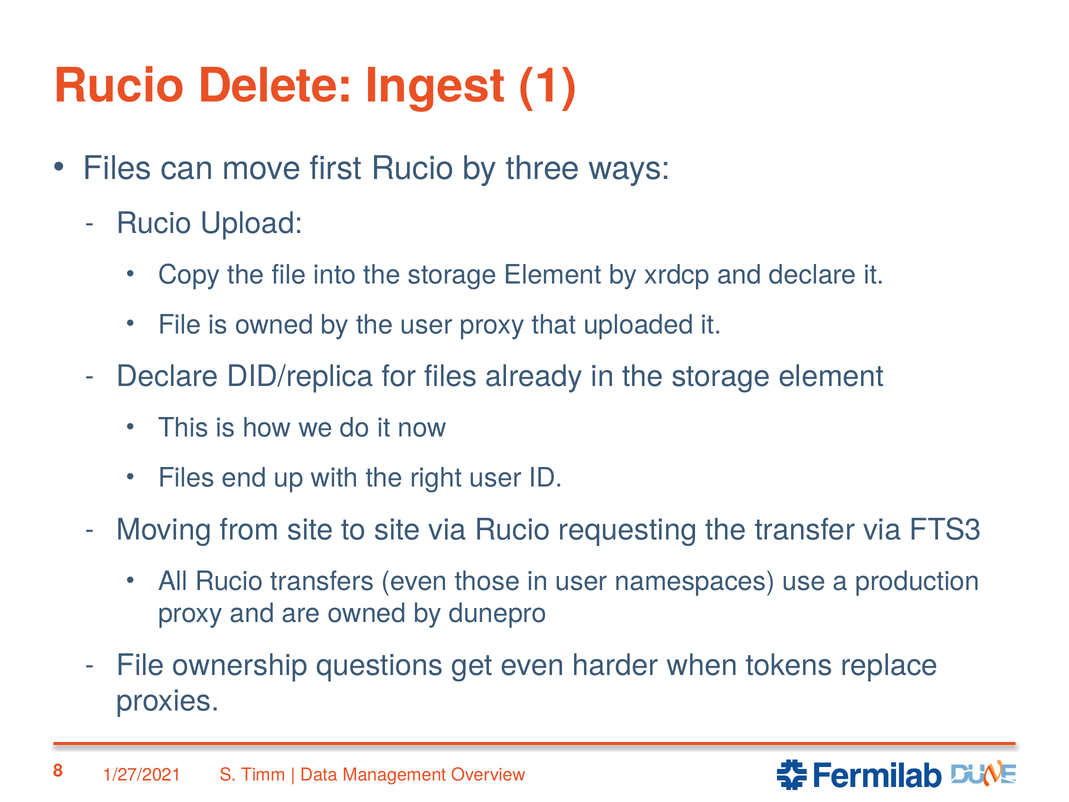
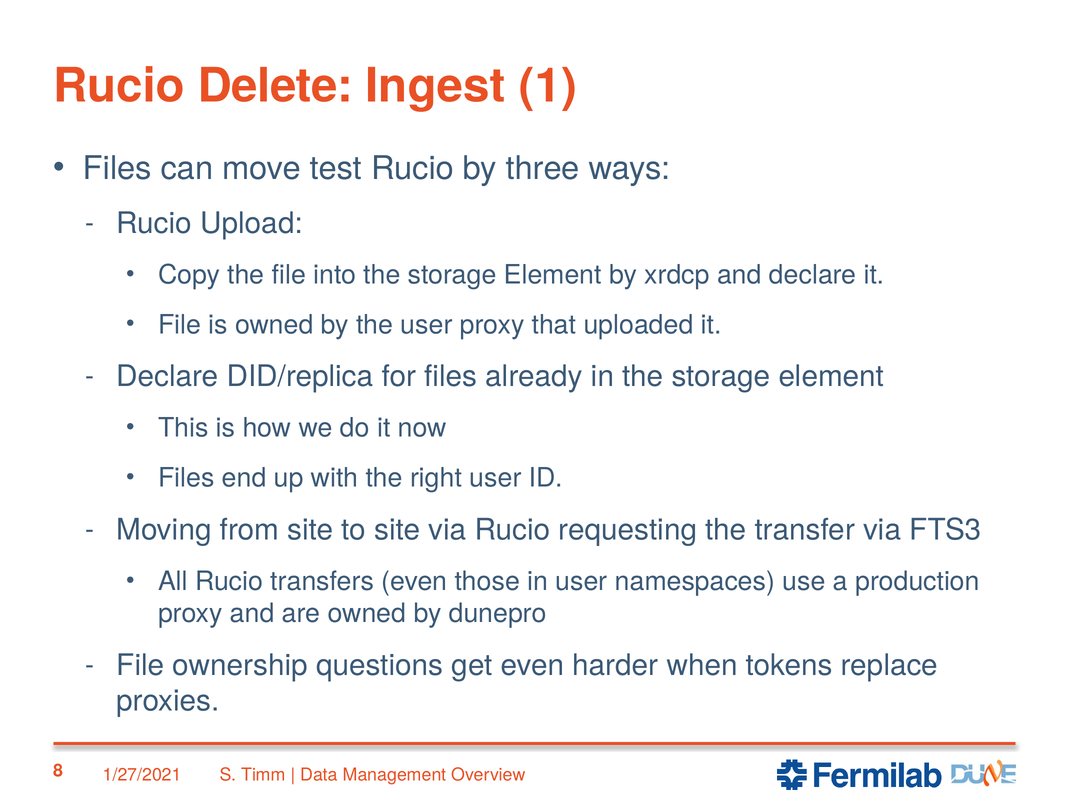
first: first -> test
